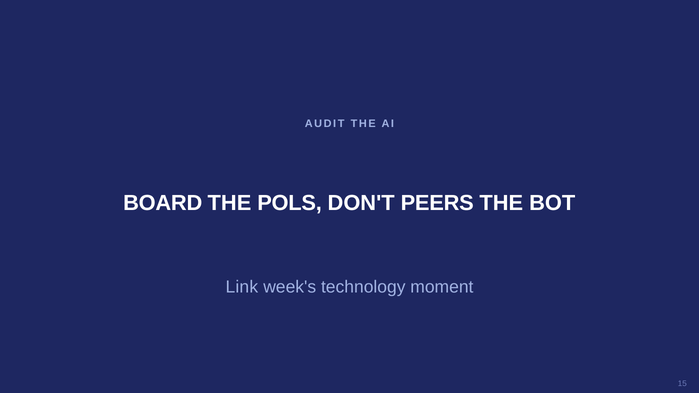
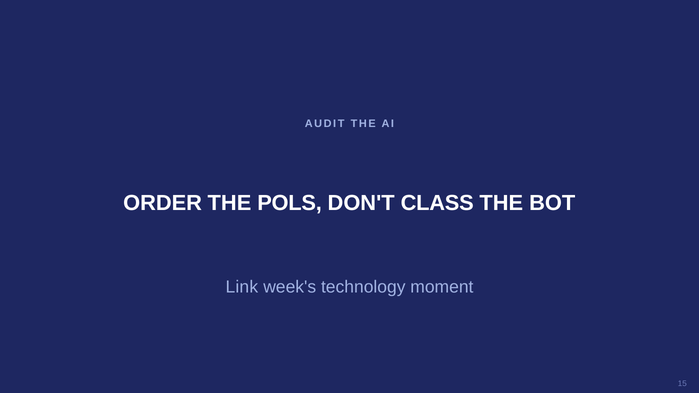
BOARD: BOARD -> ORDER
PEERS: PEERS -> CLASS
